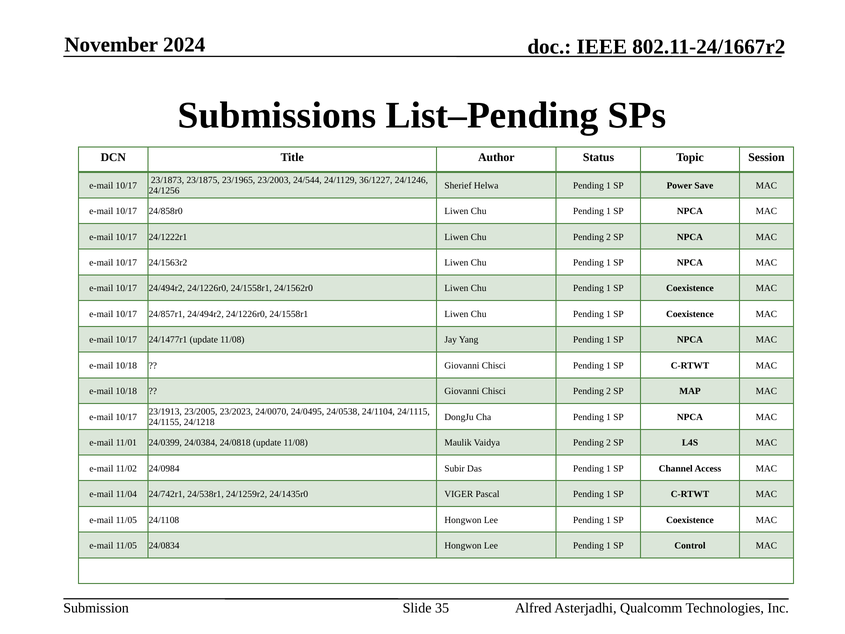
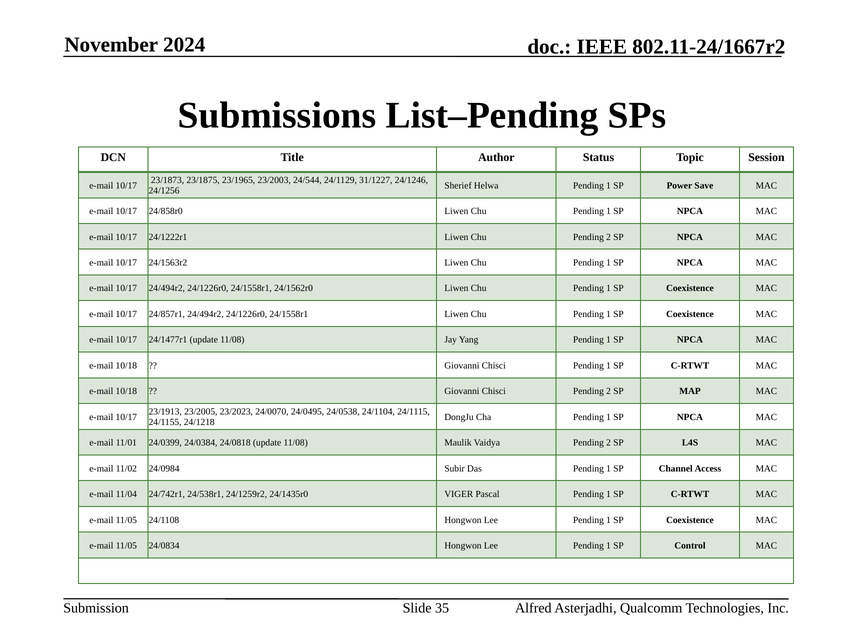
36/1227: 36/1227 -> 31/1227
